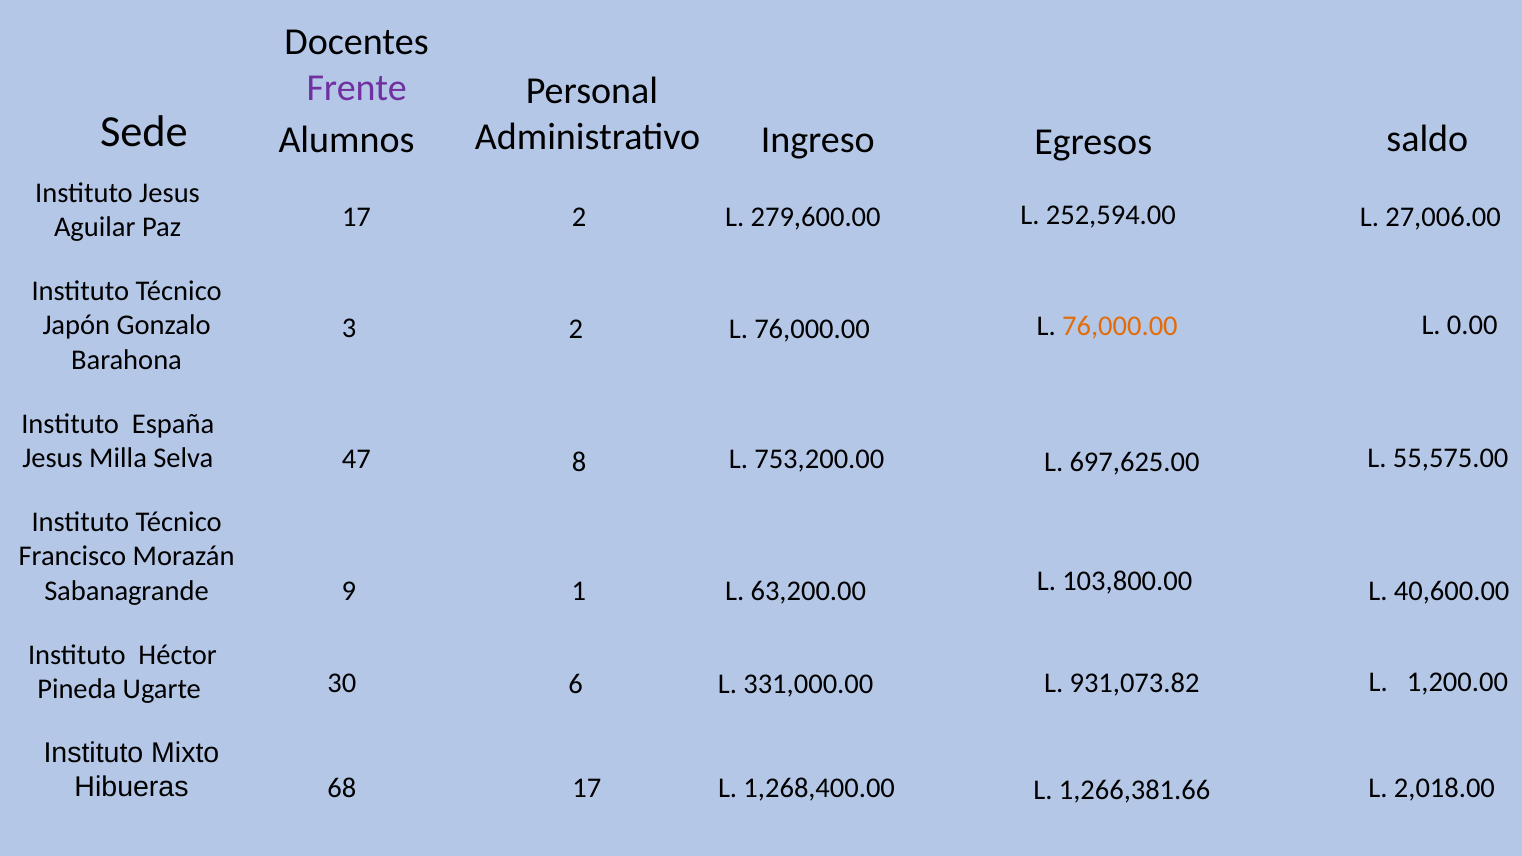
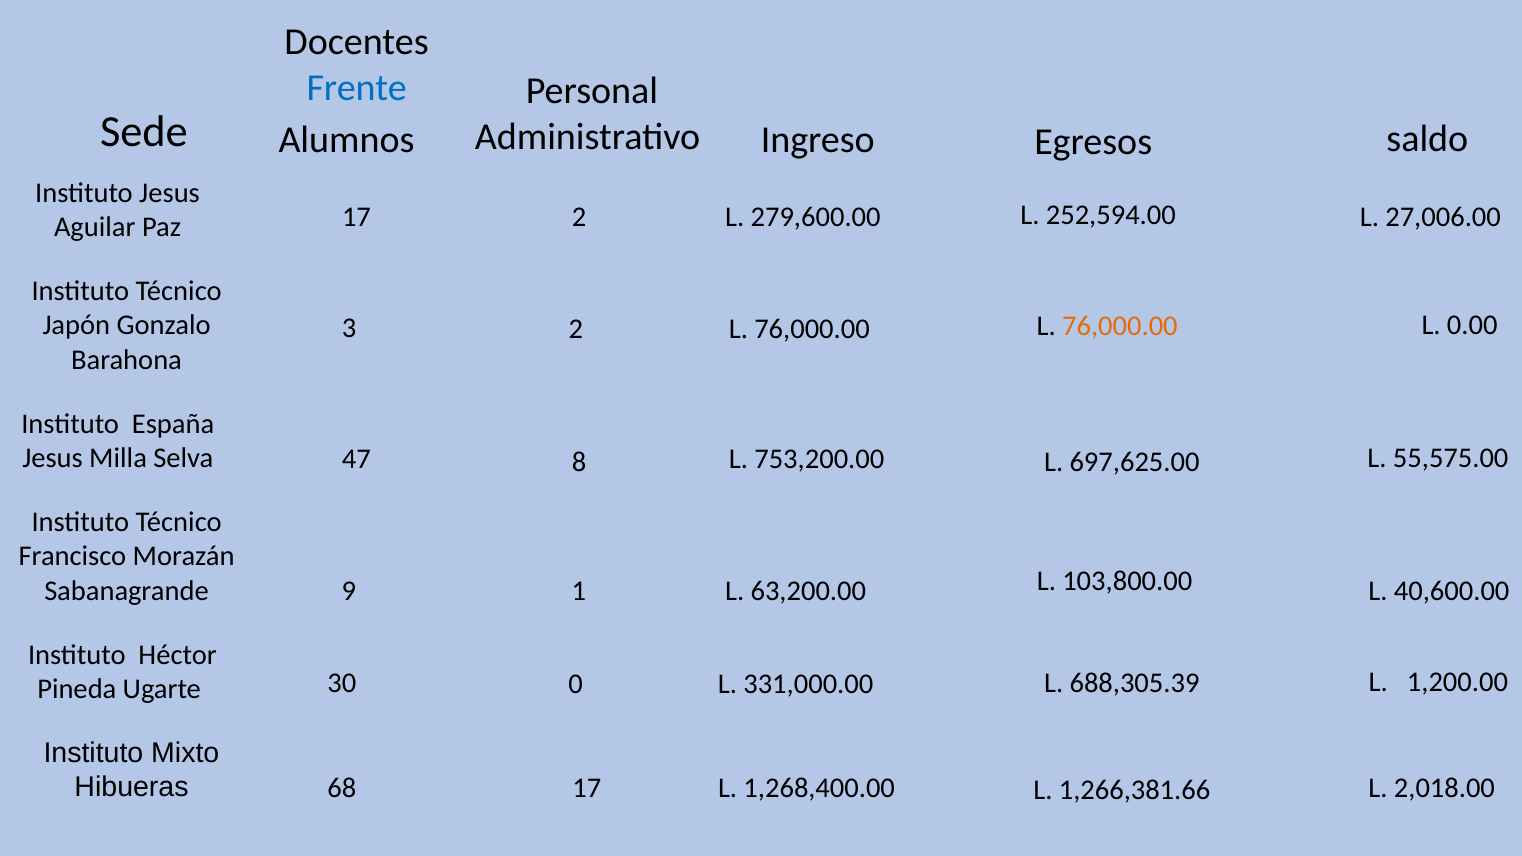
Frente colour: purple -> blue
6: 6 -> 0
931,073.82: 931,073.82 -> 688,305.39
